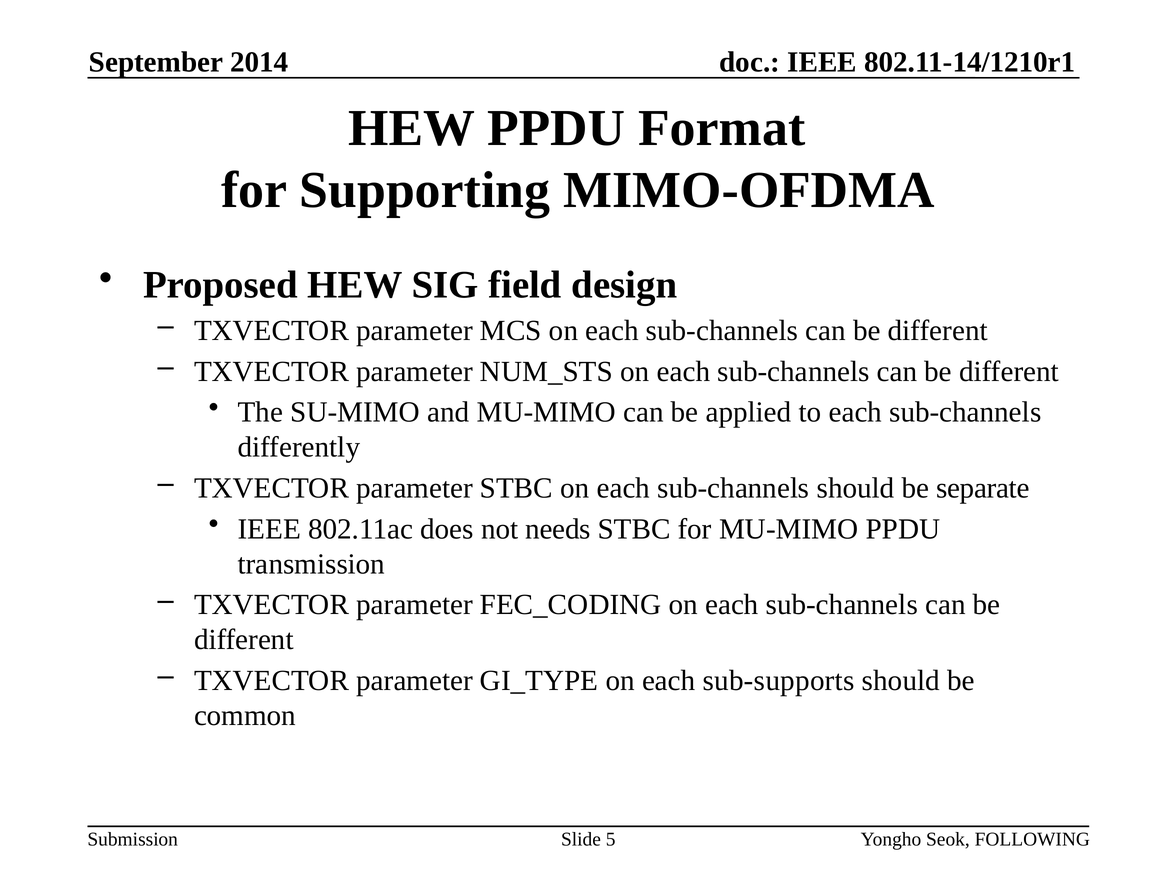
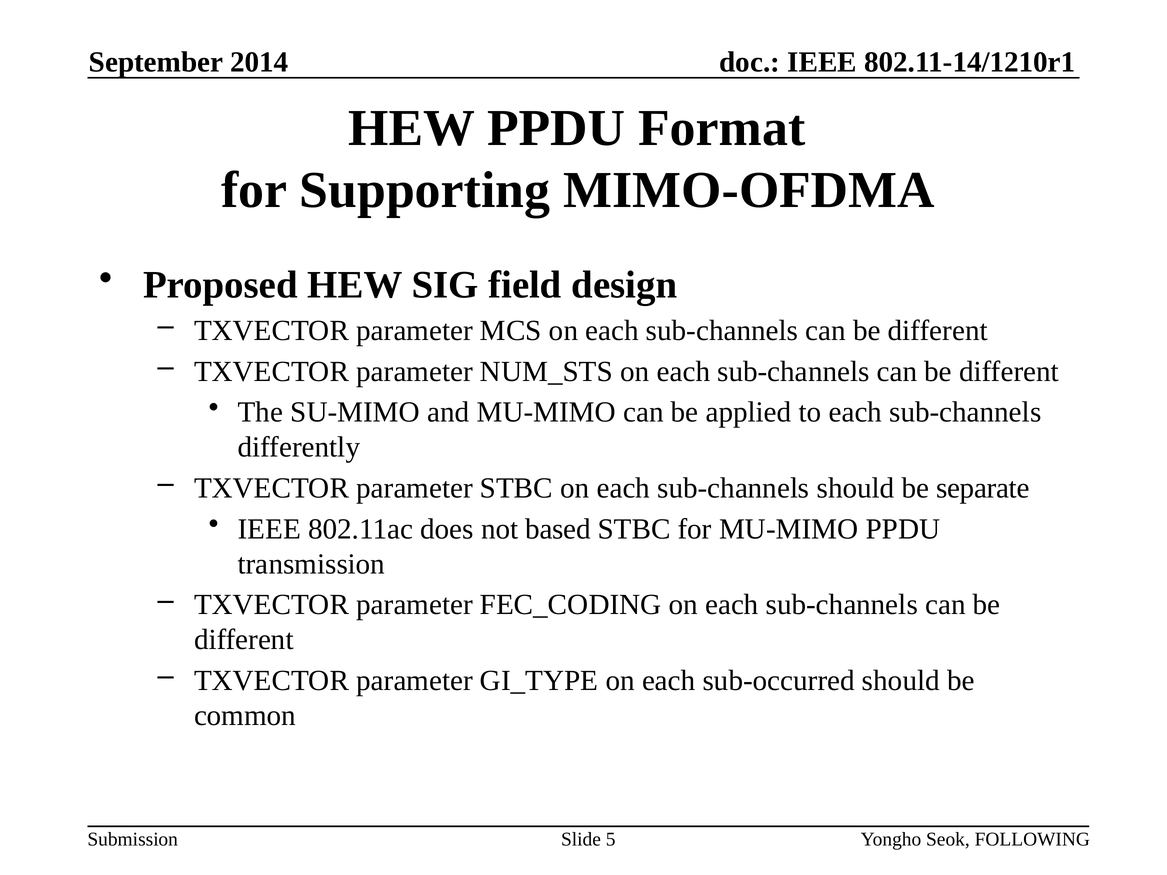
needs: needs -> based
sub-supports: sub-supports -> sub-occurred
